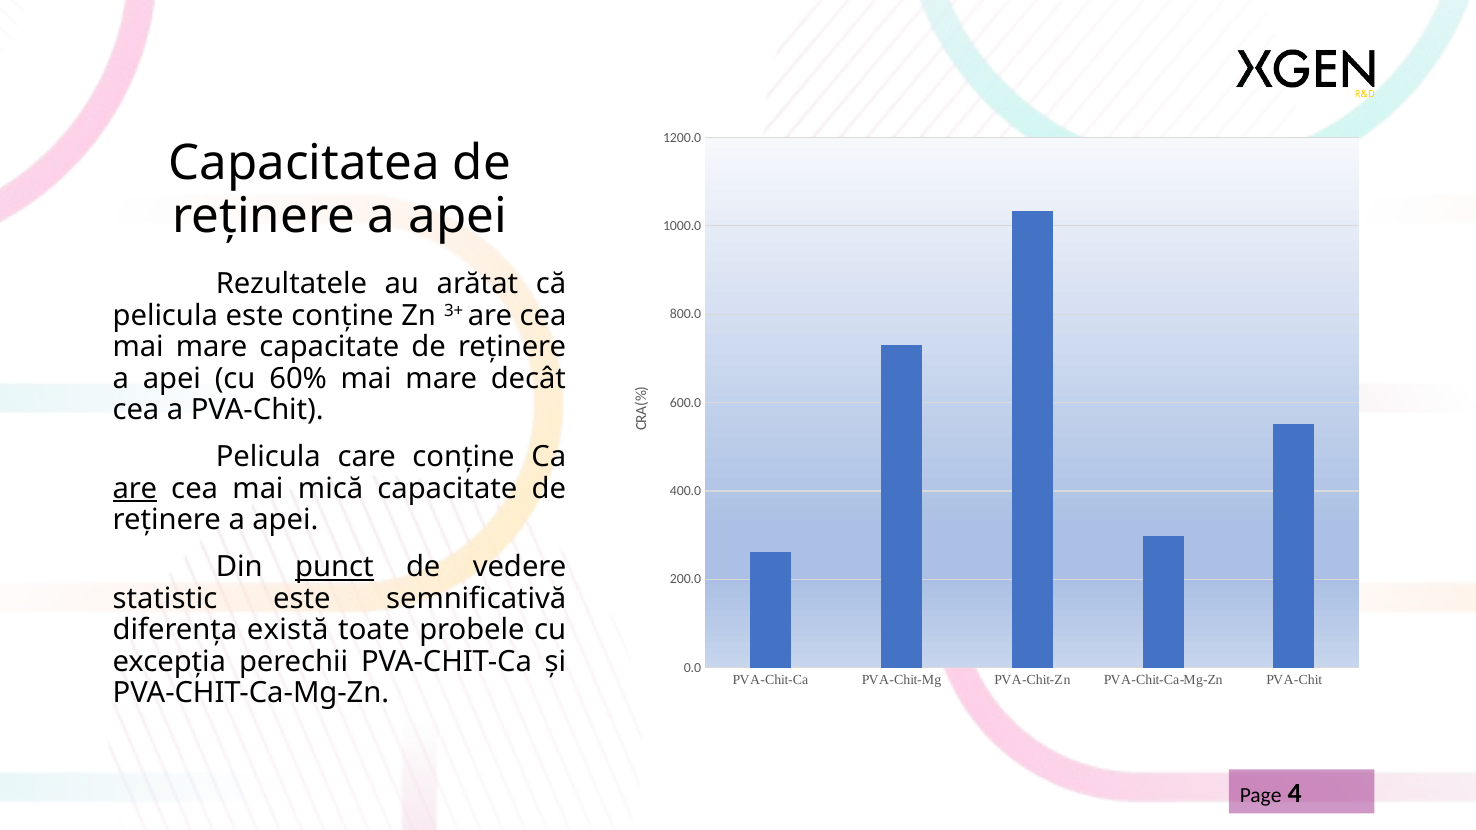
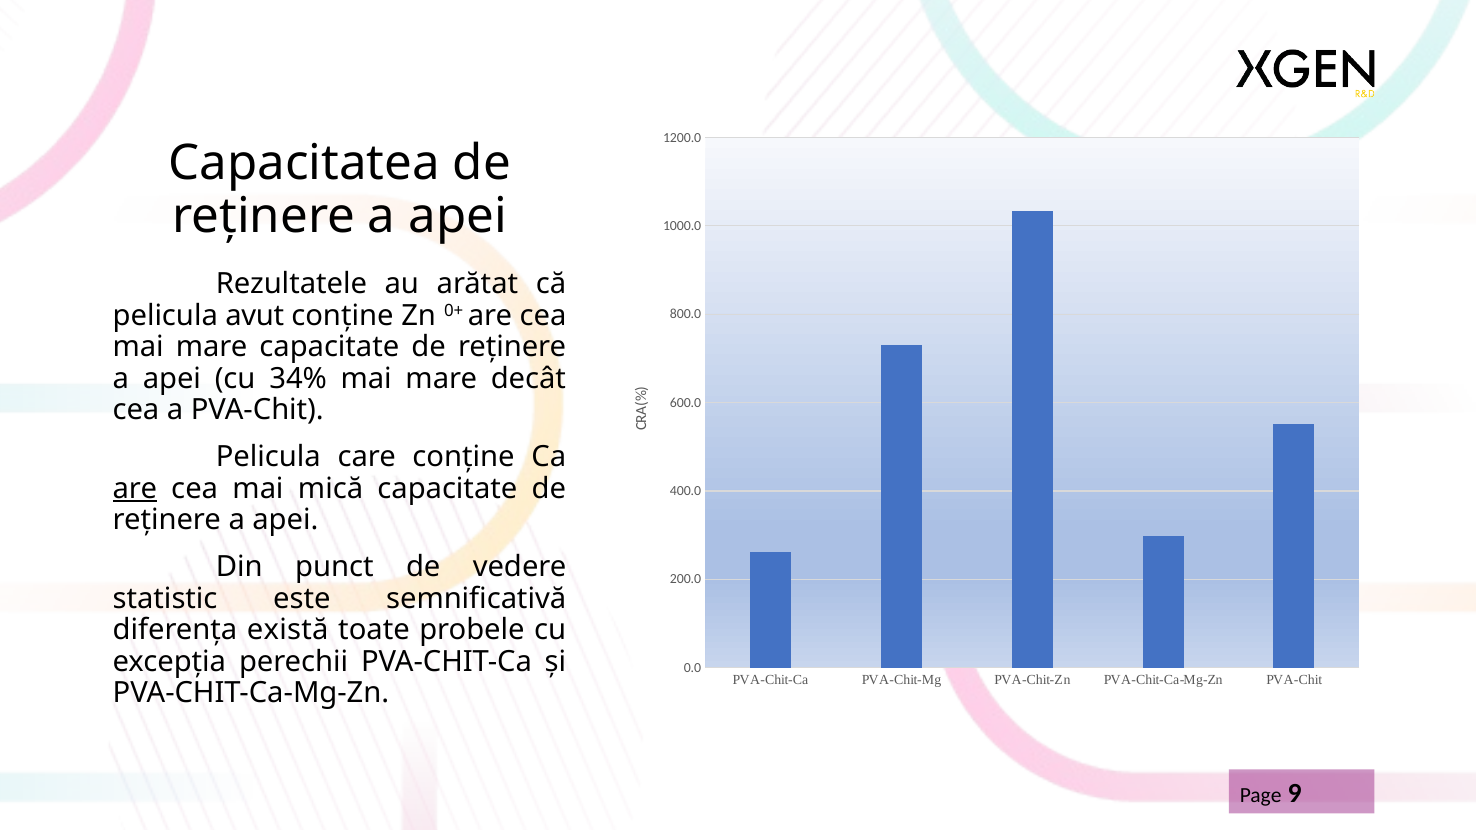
pelicula este: este -> avut
3+: 3+ -> 0+
60%: 60% -> 34%
punct underline: present -> none
4: 4 -> 9
